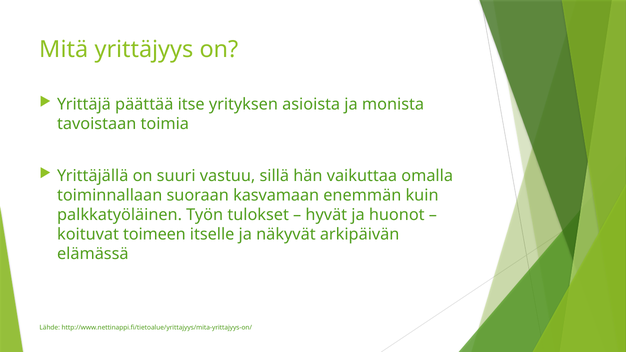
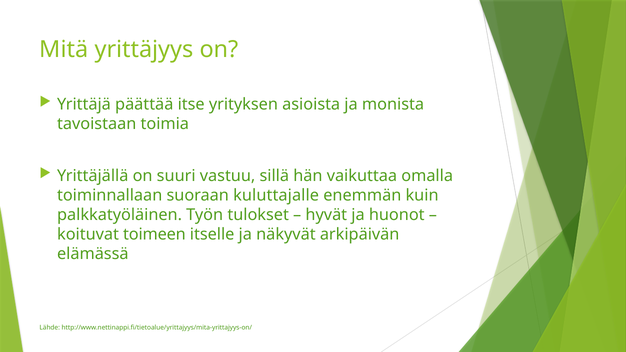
kasvamaan: kasvamaan -> kuluttajalle
